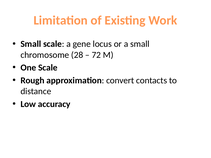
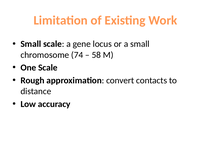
28: 28 -> 74
72: 72 -> 58
